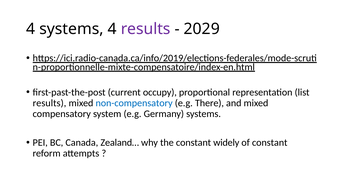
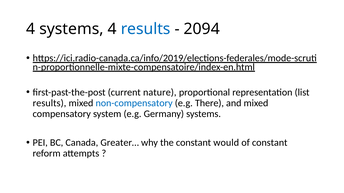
results at (146, 29) colour: purple -> blue
2029: 2029 -> 2094
occupy: occupy -> nature
Zealand…: Zealand… -> Greater…
widely: widely -> would
